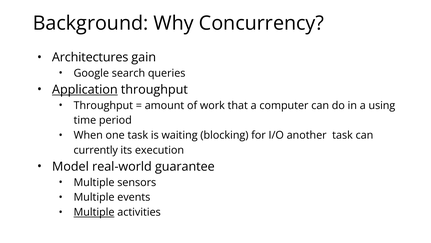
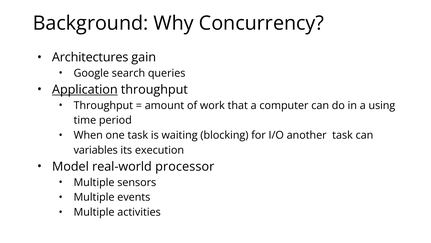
currently: currently -> variables
guarantee: guarantee -> processor
Multiple at (94, 212) underline: present -> none
